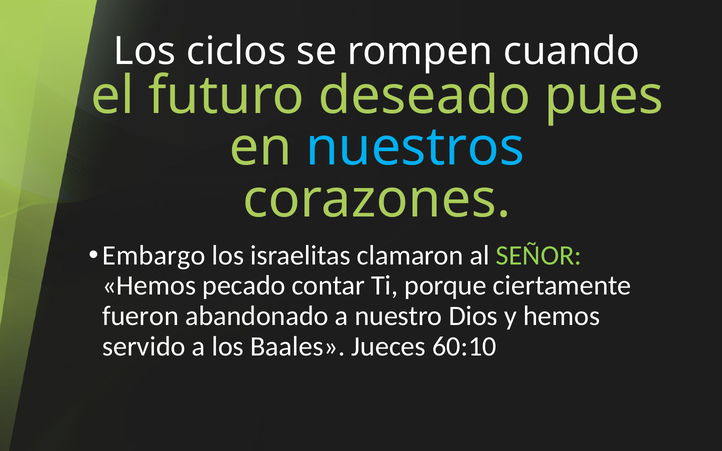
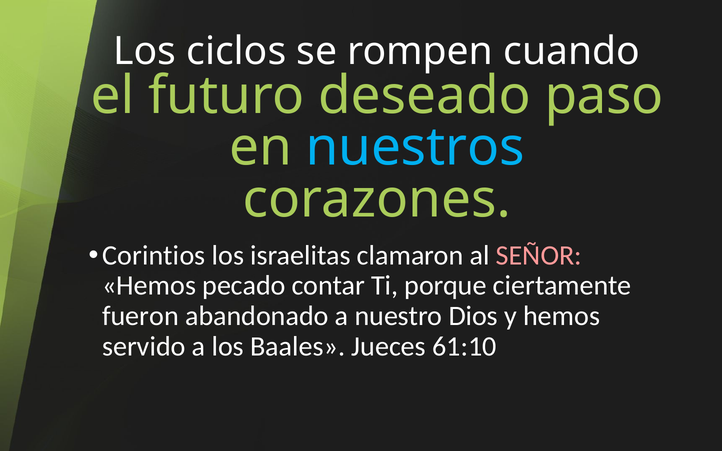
pues: pues -> paso
Embargo: Embargo -> Corintios
SEÑOR colour: light green -> pink
60:10: 60:10 -> 61:10
